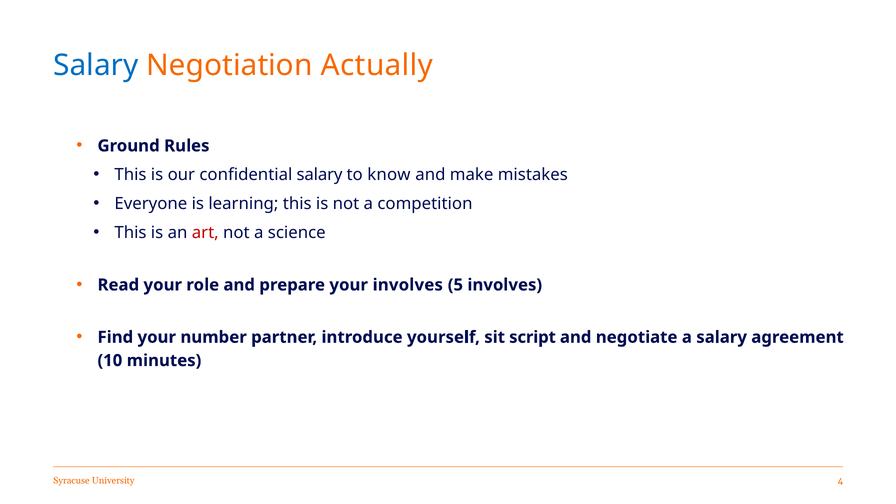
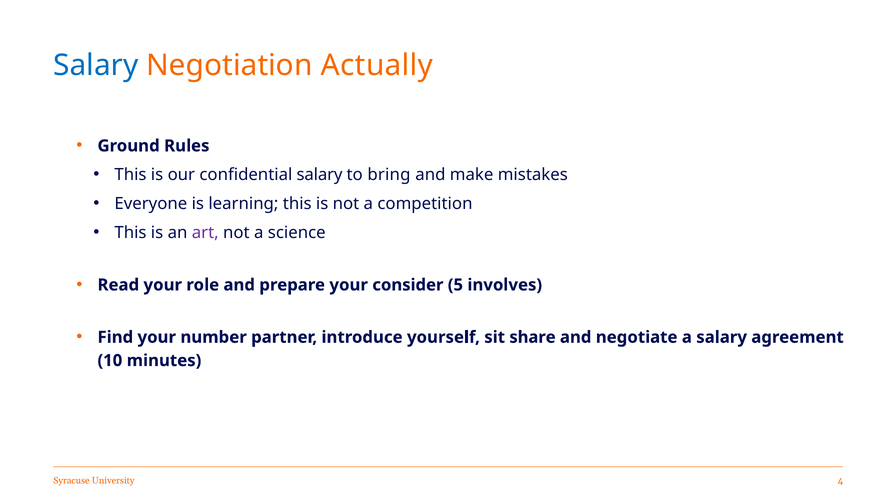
know: know -> bring
art colour: red -> purple
your involves: involves -> consider
script: script -> share
